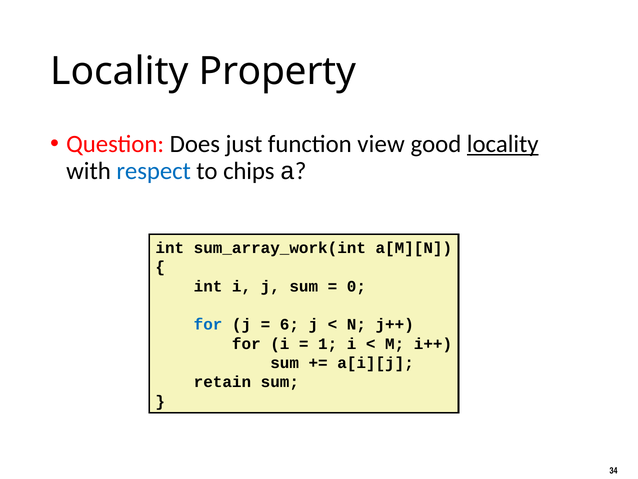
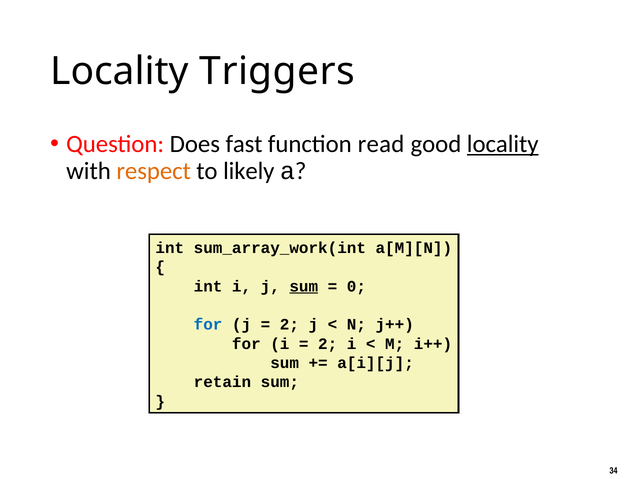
Property: Property -> Triggers
just: just -> fast
view: view -> read
respect colour: blue -> orange
chips: chips -> likely
sum at (304, 286) underline: none -> present
6 at (289, 324): 6 -> 2
1 at (328, 343): 1 -> 2
